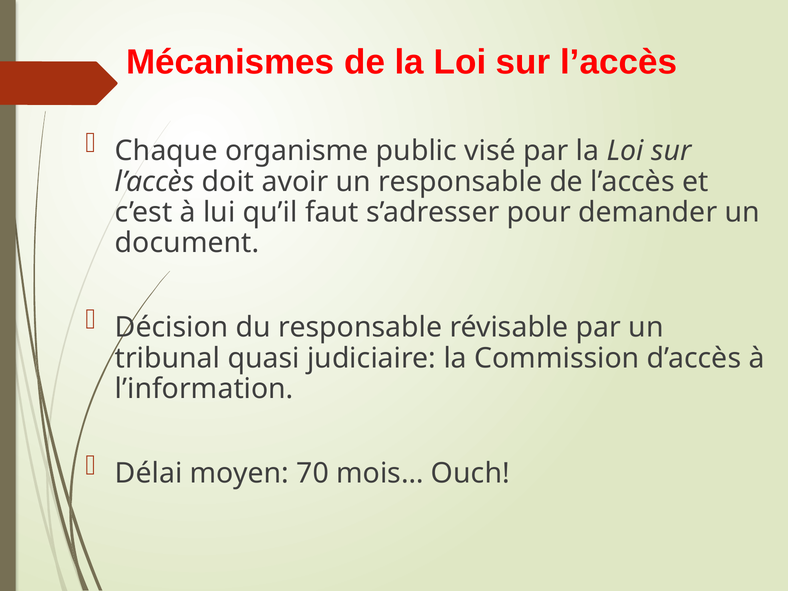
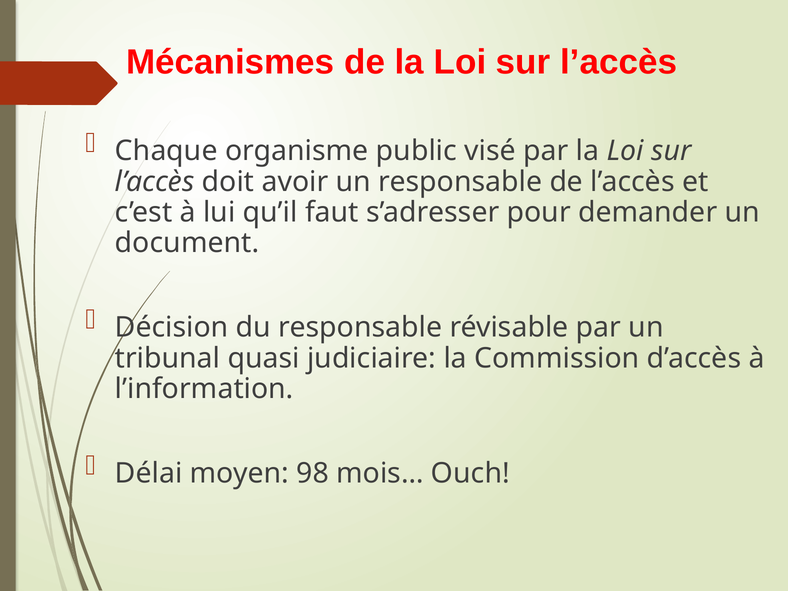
70: 70 -> 98
